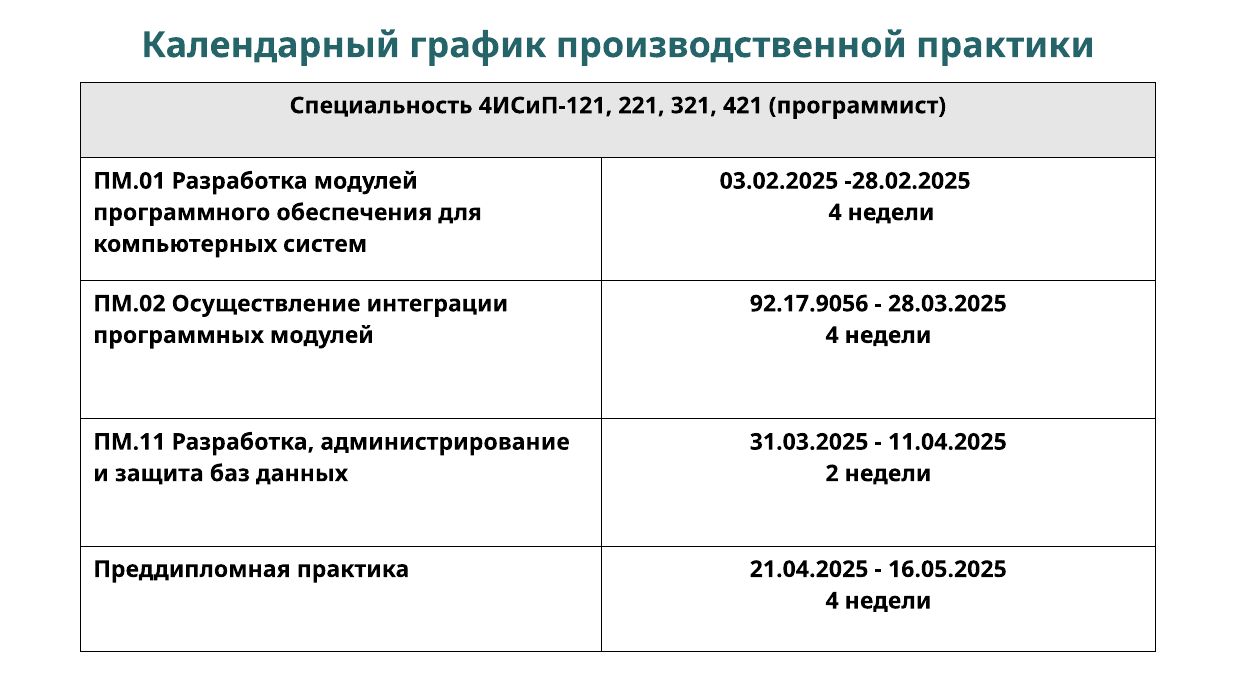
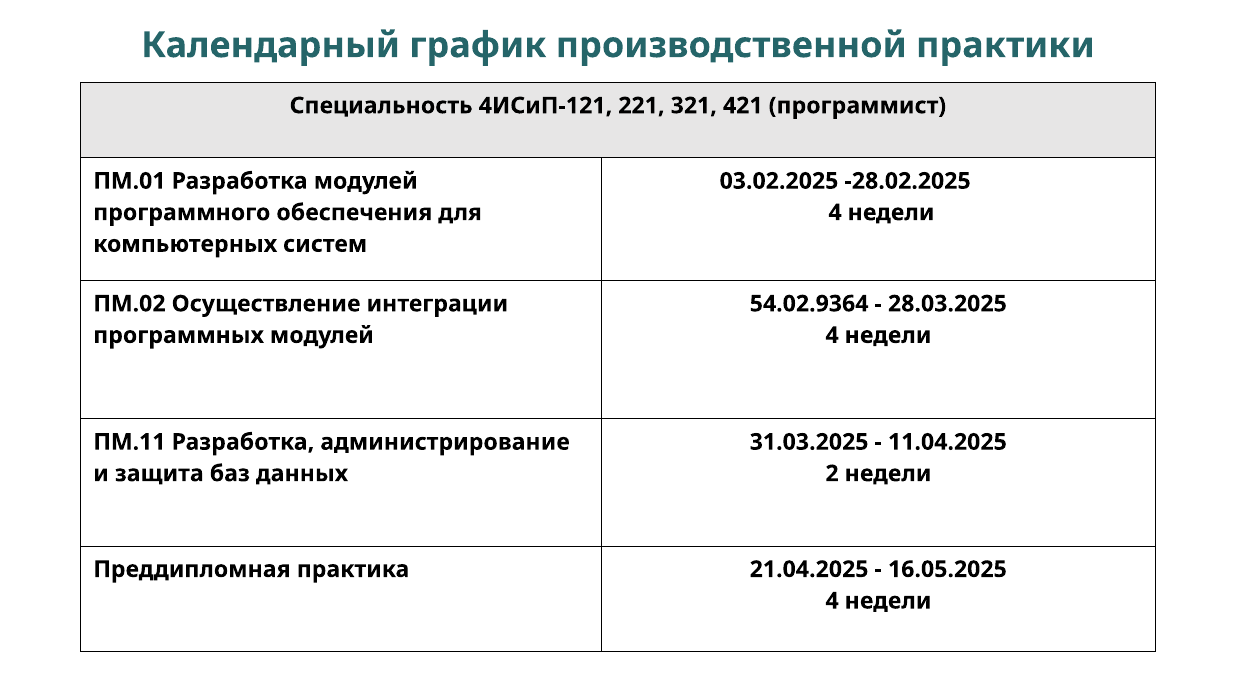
92.17.9056: 92.17.9056 -> 54.02.9364
